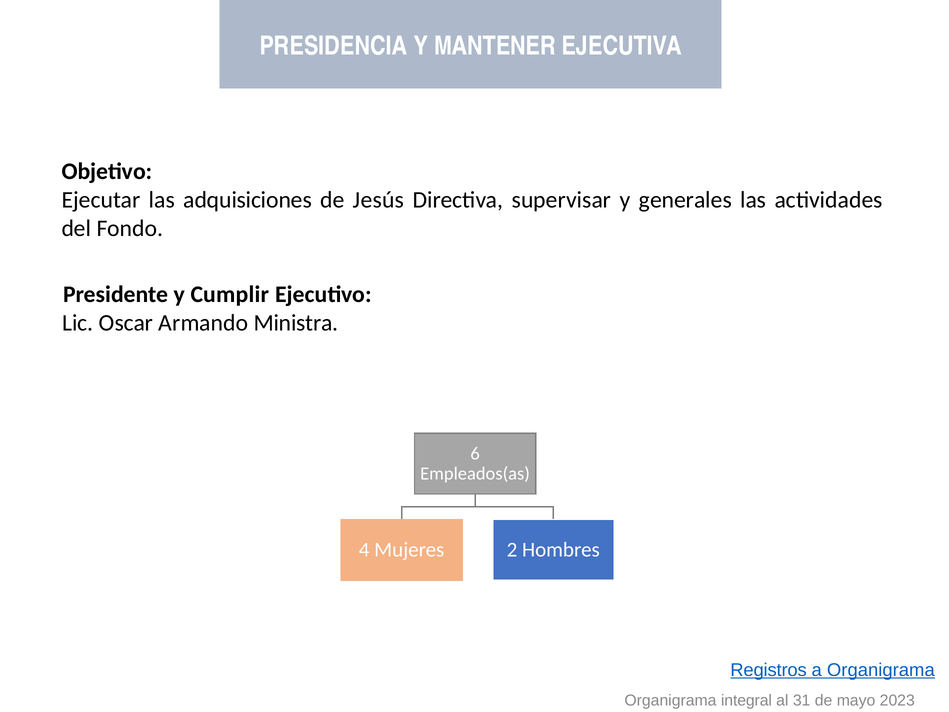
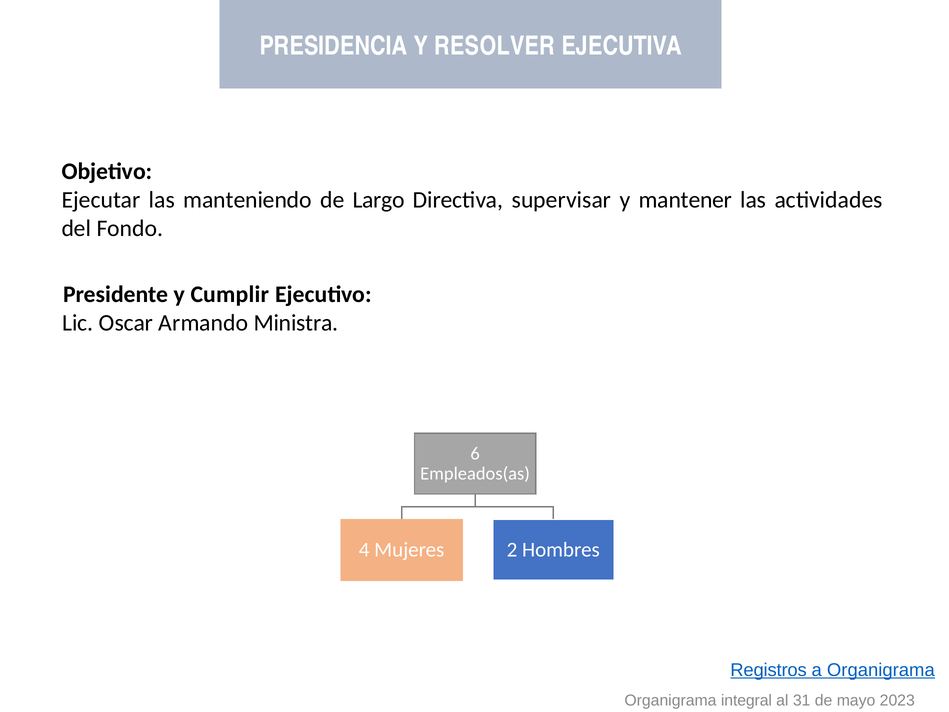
MANTENER: MANTENER -> RESOLVER
adquisiciones: adquisiciones -> manteniendo
Jesús: Jesús -> Largo
generales: generales -> mantener
